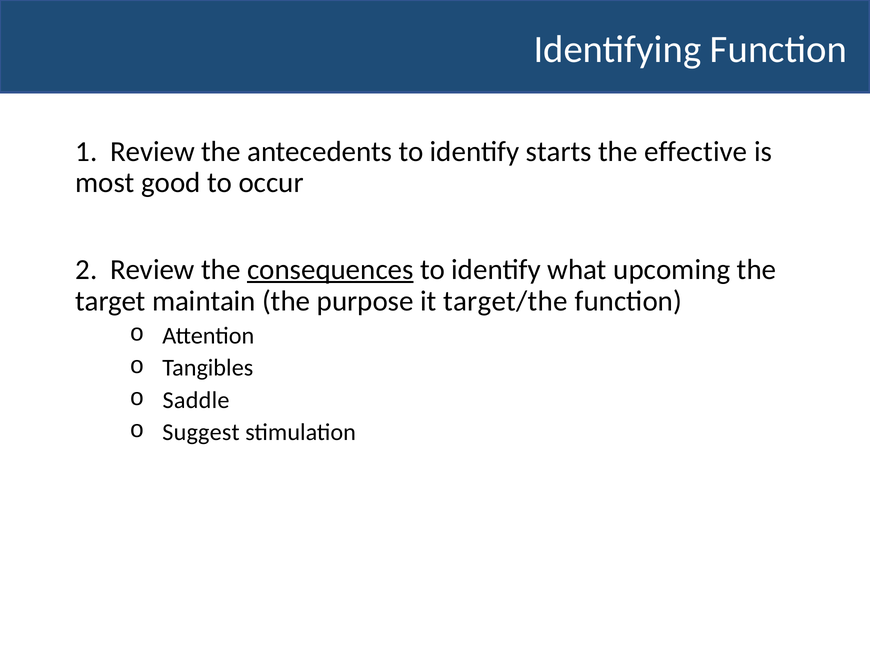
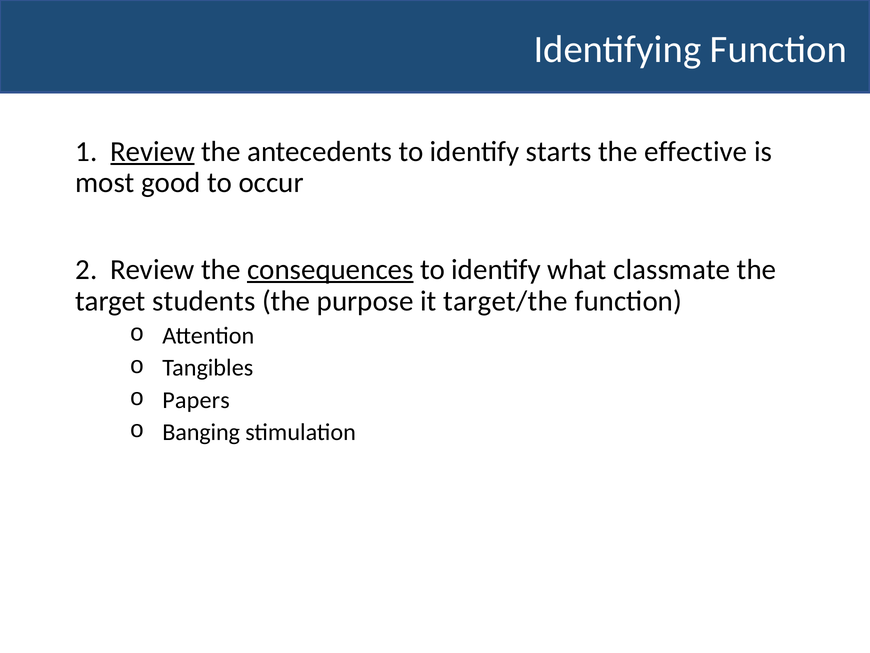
Review at (153, 151) underline: none -> present
upcoming: upcoming -> classmate
maintain: maintain -> students
Saddle: Saddle -> Papers
Suggest: Suggest -> Banging
